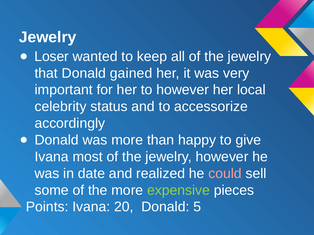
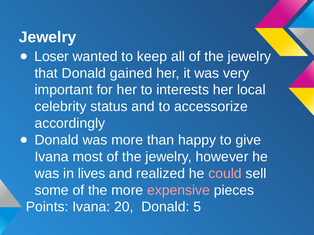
to however: however -> interests
date: date -> lives
expensive colour: light green -> pink
